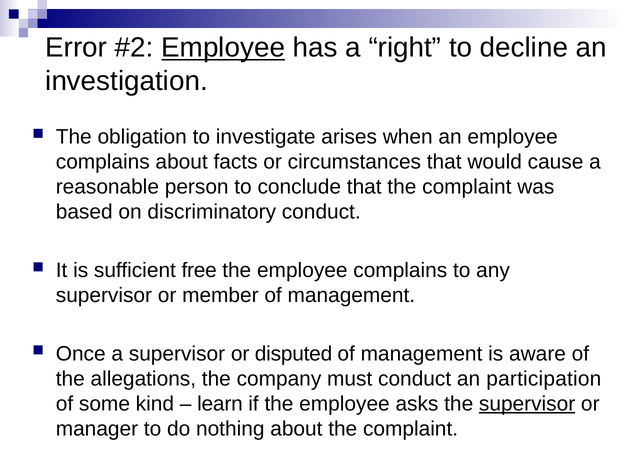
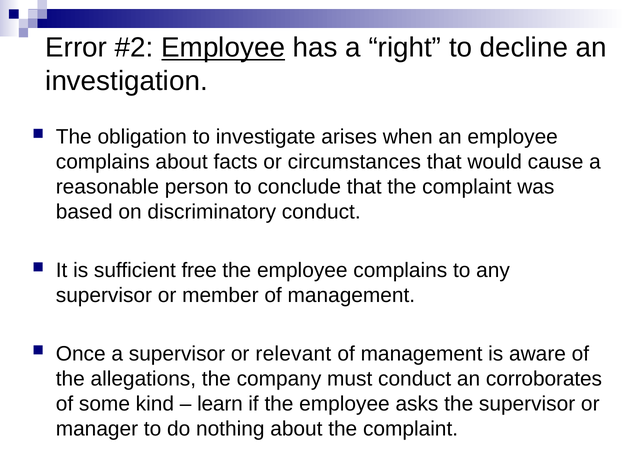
disputed: disputed -> relevant
participation: participation -> corroborates
supervisor at (527, 404) underline: present -> none
